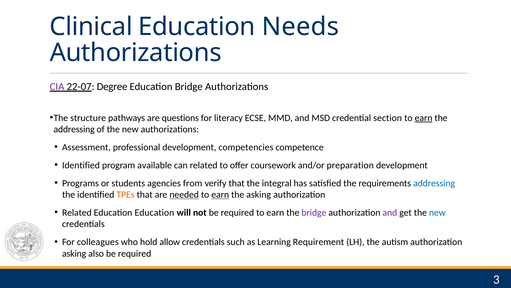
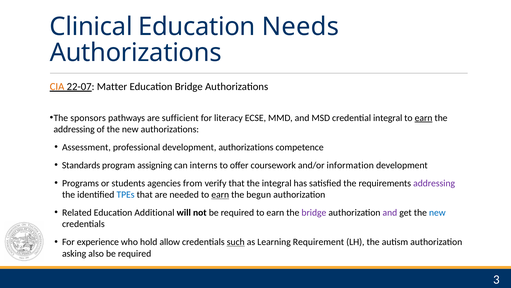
CIA colour: purple -> orange
Degree: Degree -> Matter
structure: structure -> sponsors
questions: questions -> sufficient
credential section: section -> integral
development competencies: competencies -> authorizations
Identified at (81, 165): Identified -> Standards
available: available -> assigning
can related: related -> interns
preparation: preparation -> information
addressing at (434, 183) colour: blue -> purple
TPEs colour: orange -> blue
needed underline: present -> none
the asking: asking -> begun
Education Education: Education -> Additional
colleagues: colleagues -> experience
such underline: none -> present
